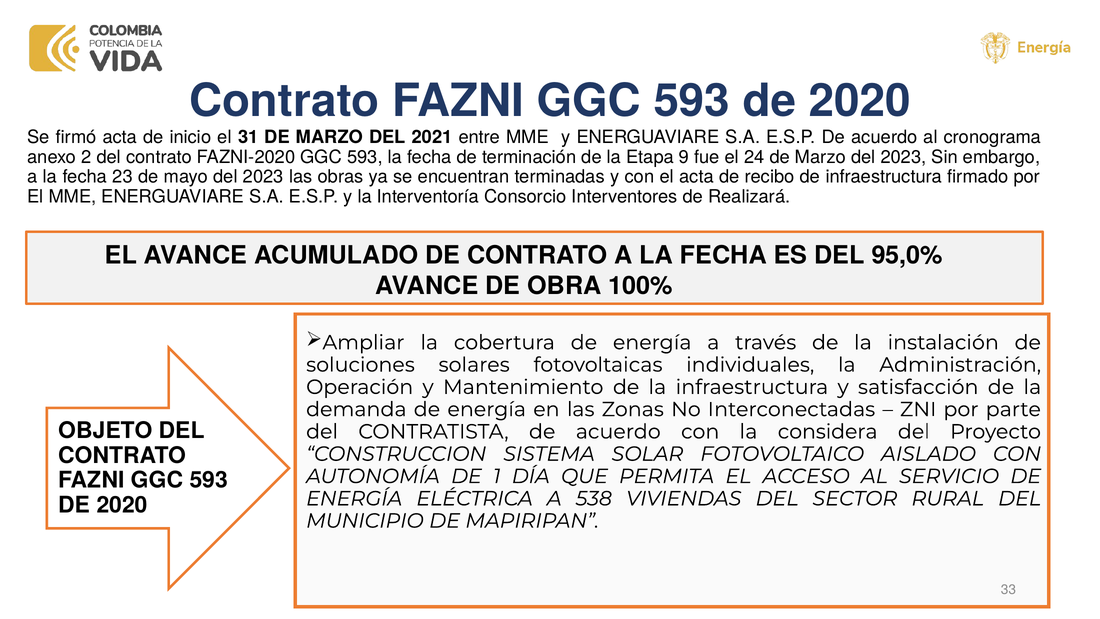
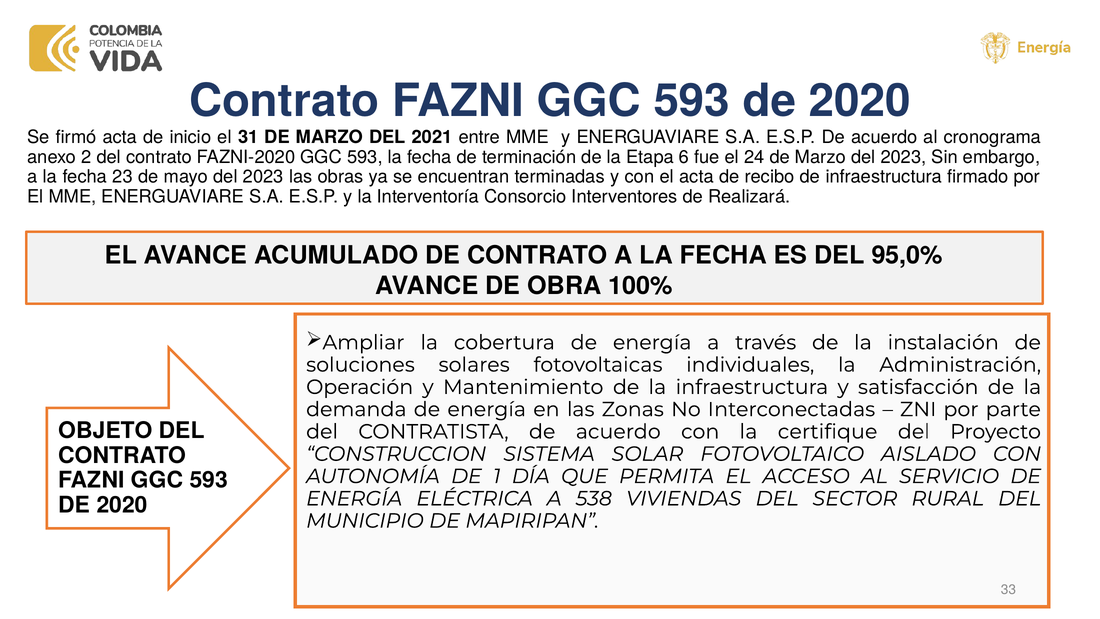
9: 9 -> 6
considera: considera -> certifique
